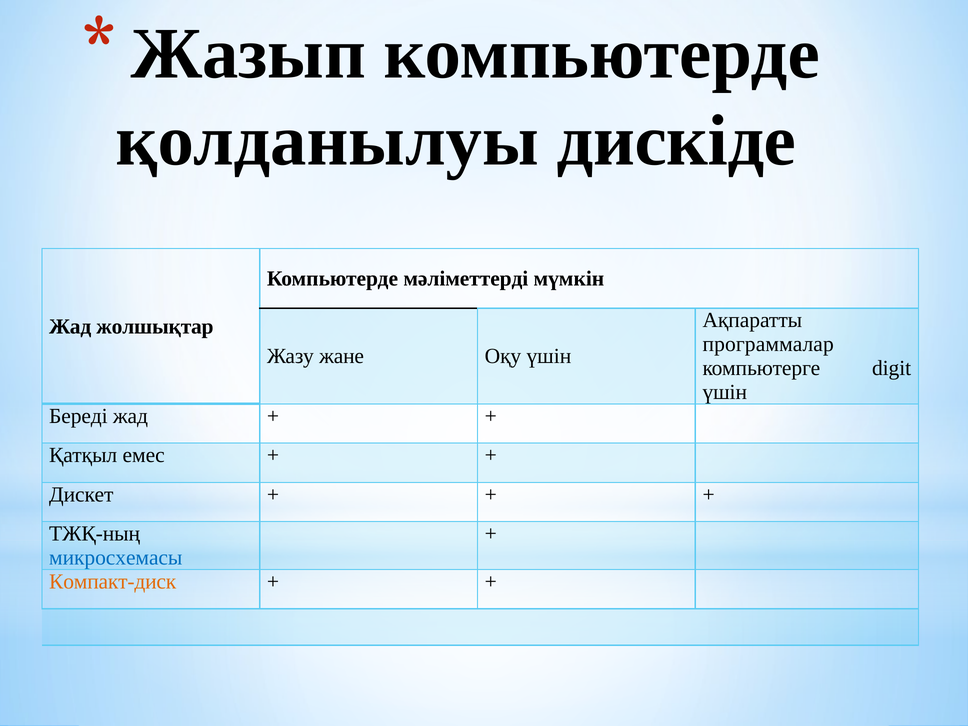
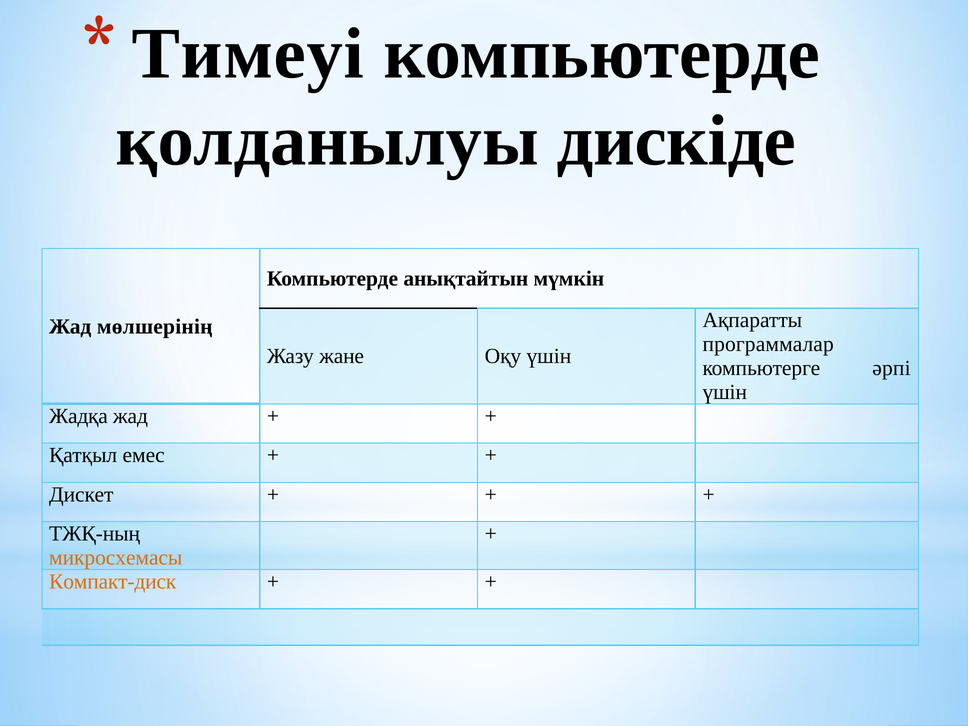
Жазып: Жазып -> Тимеуі
мәліметтерді: мәліметтерді -> анықтайтын
жолшықтар: жолшықтар -> мөлшерінің
digit: digit -> әрпі
Береді: Береді -> Жадқа
микросхемасы colour: blue -> orange
